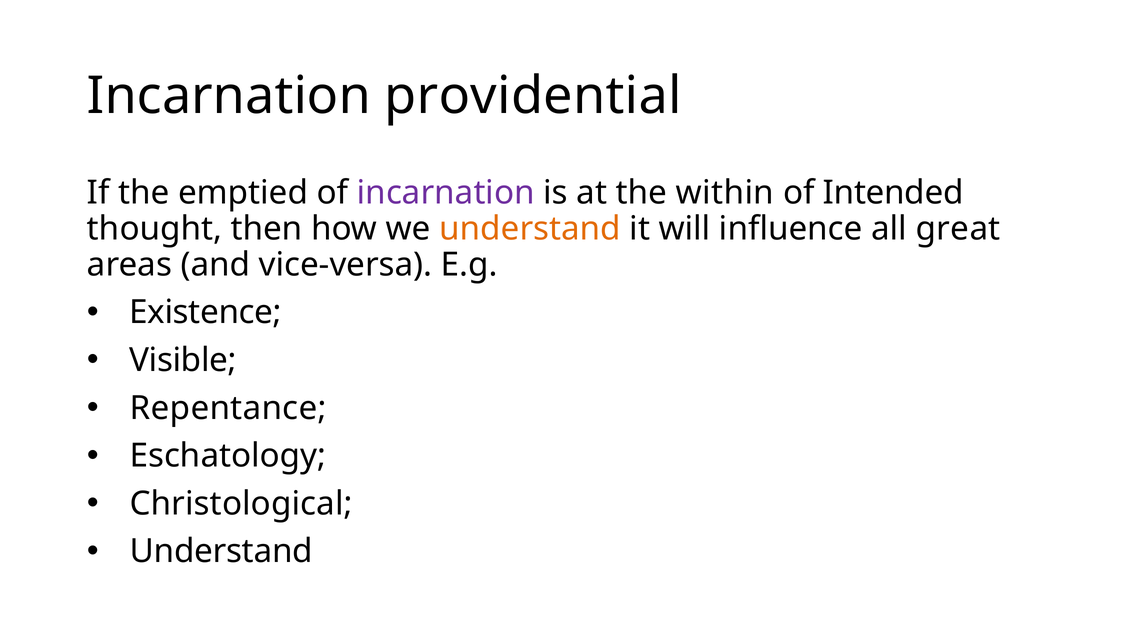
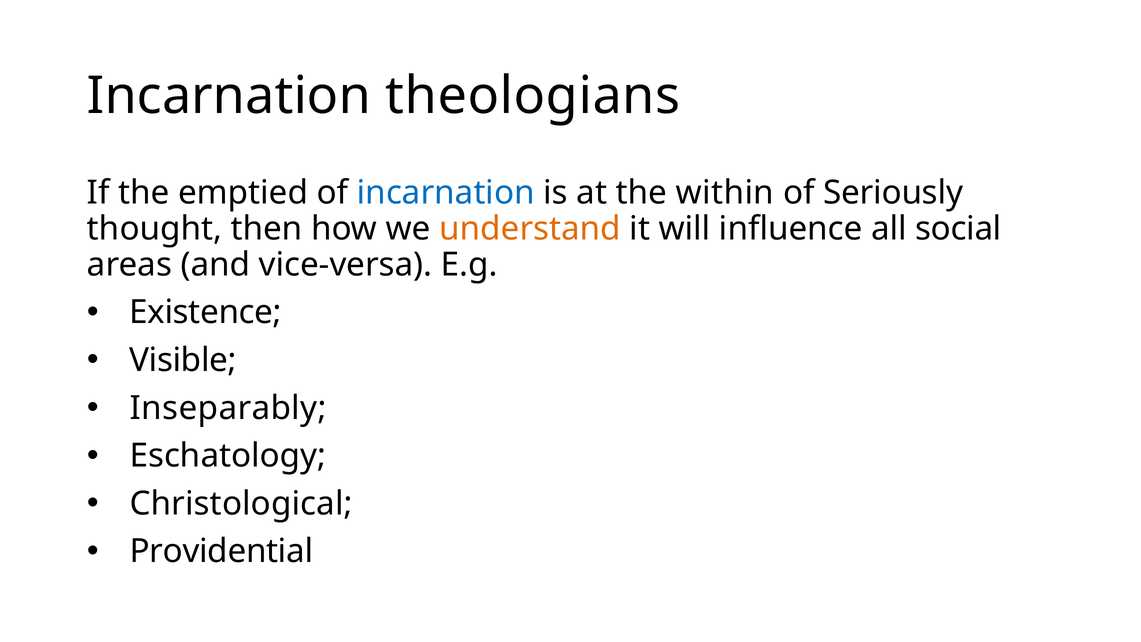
providential: providential -> theologians
incarnation at (446, 193) colour: purple -> blue
Intended: Intended -> Seriously
great: great -> social
Repentance: Repentance -> Inseparably
Understand at (221, 551): Understand -> Providential
